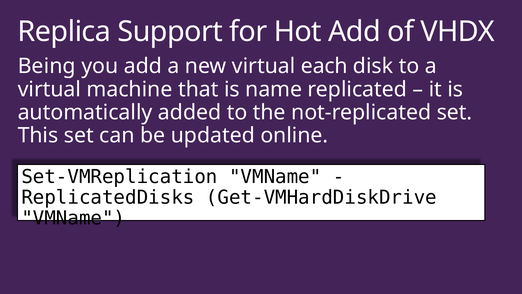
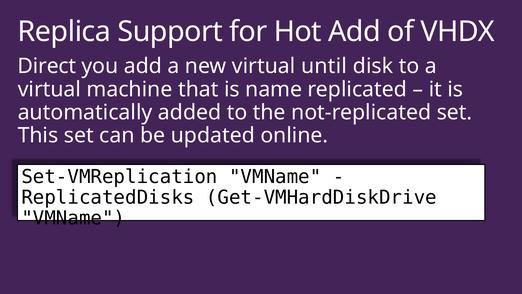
Being: Being -> Direct
each: each -> until
